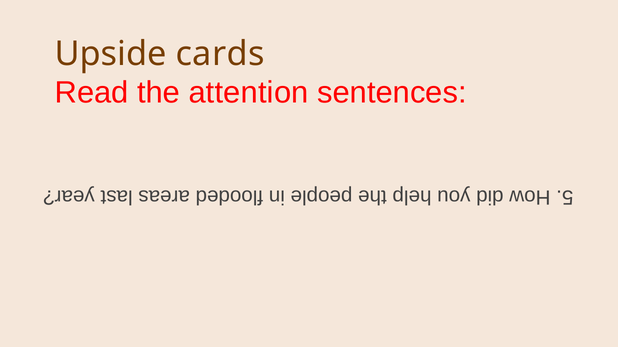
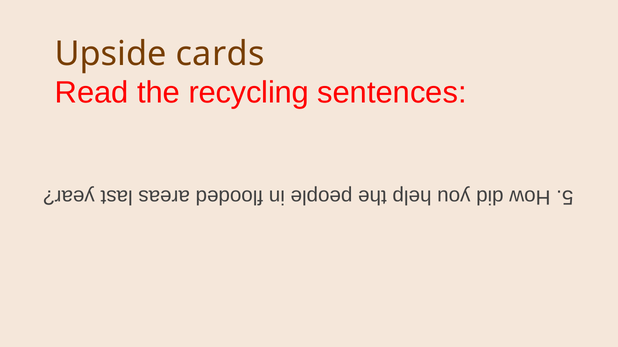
attention: attention -> recycling
